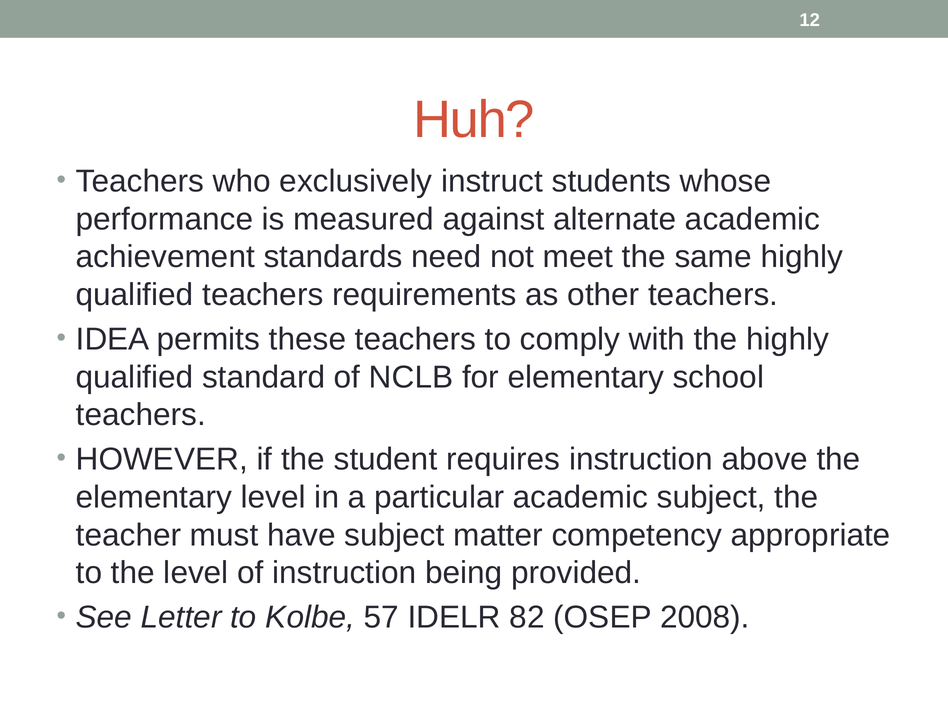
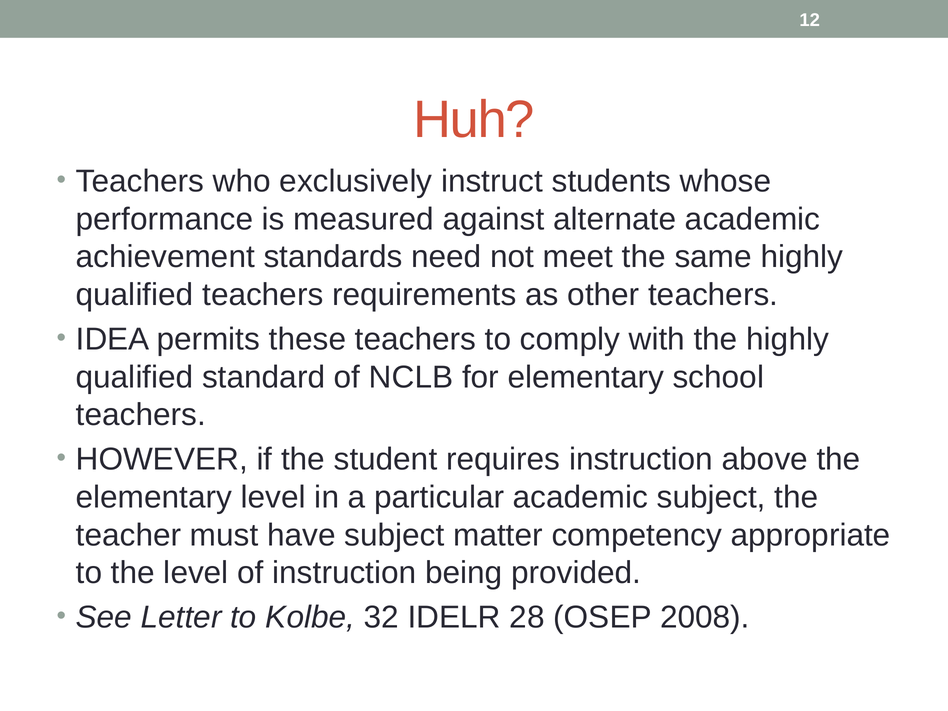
57: 57 -> 32
82: 82 -> 28
